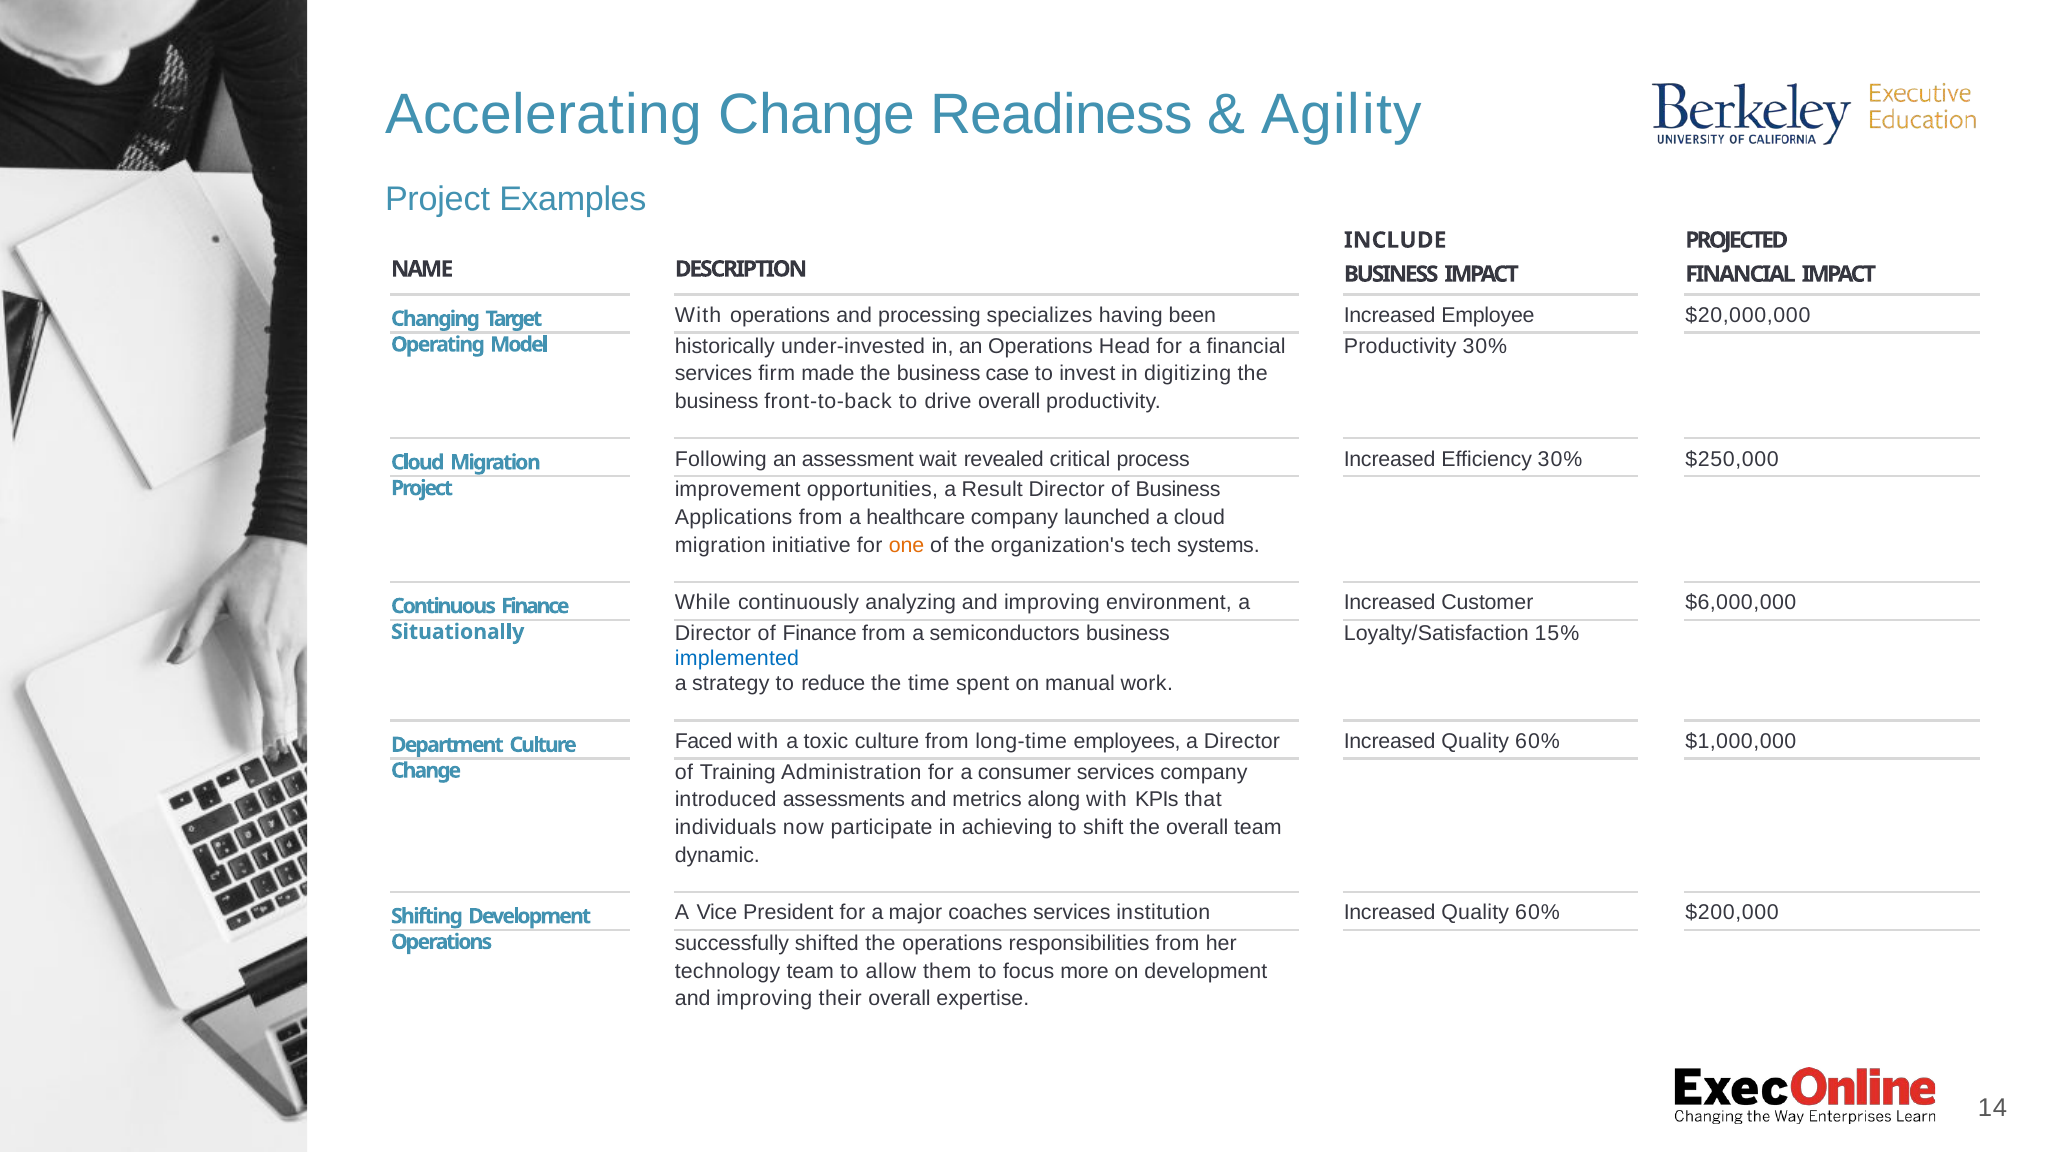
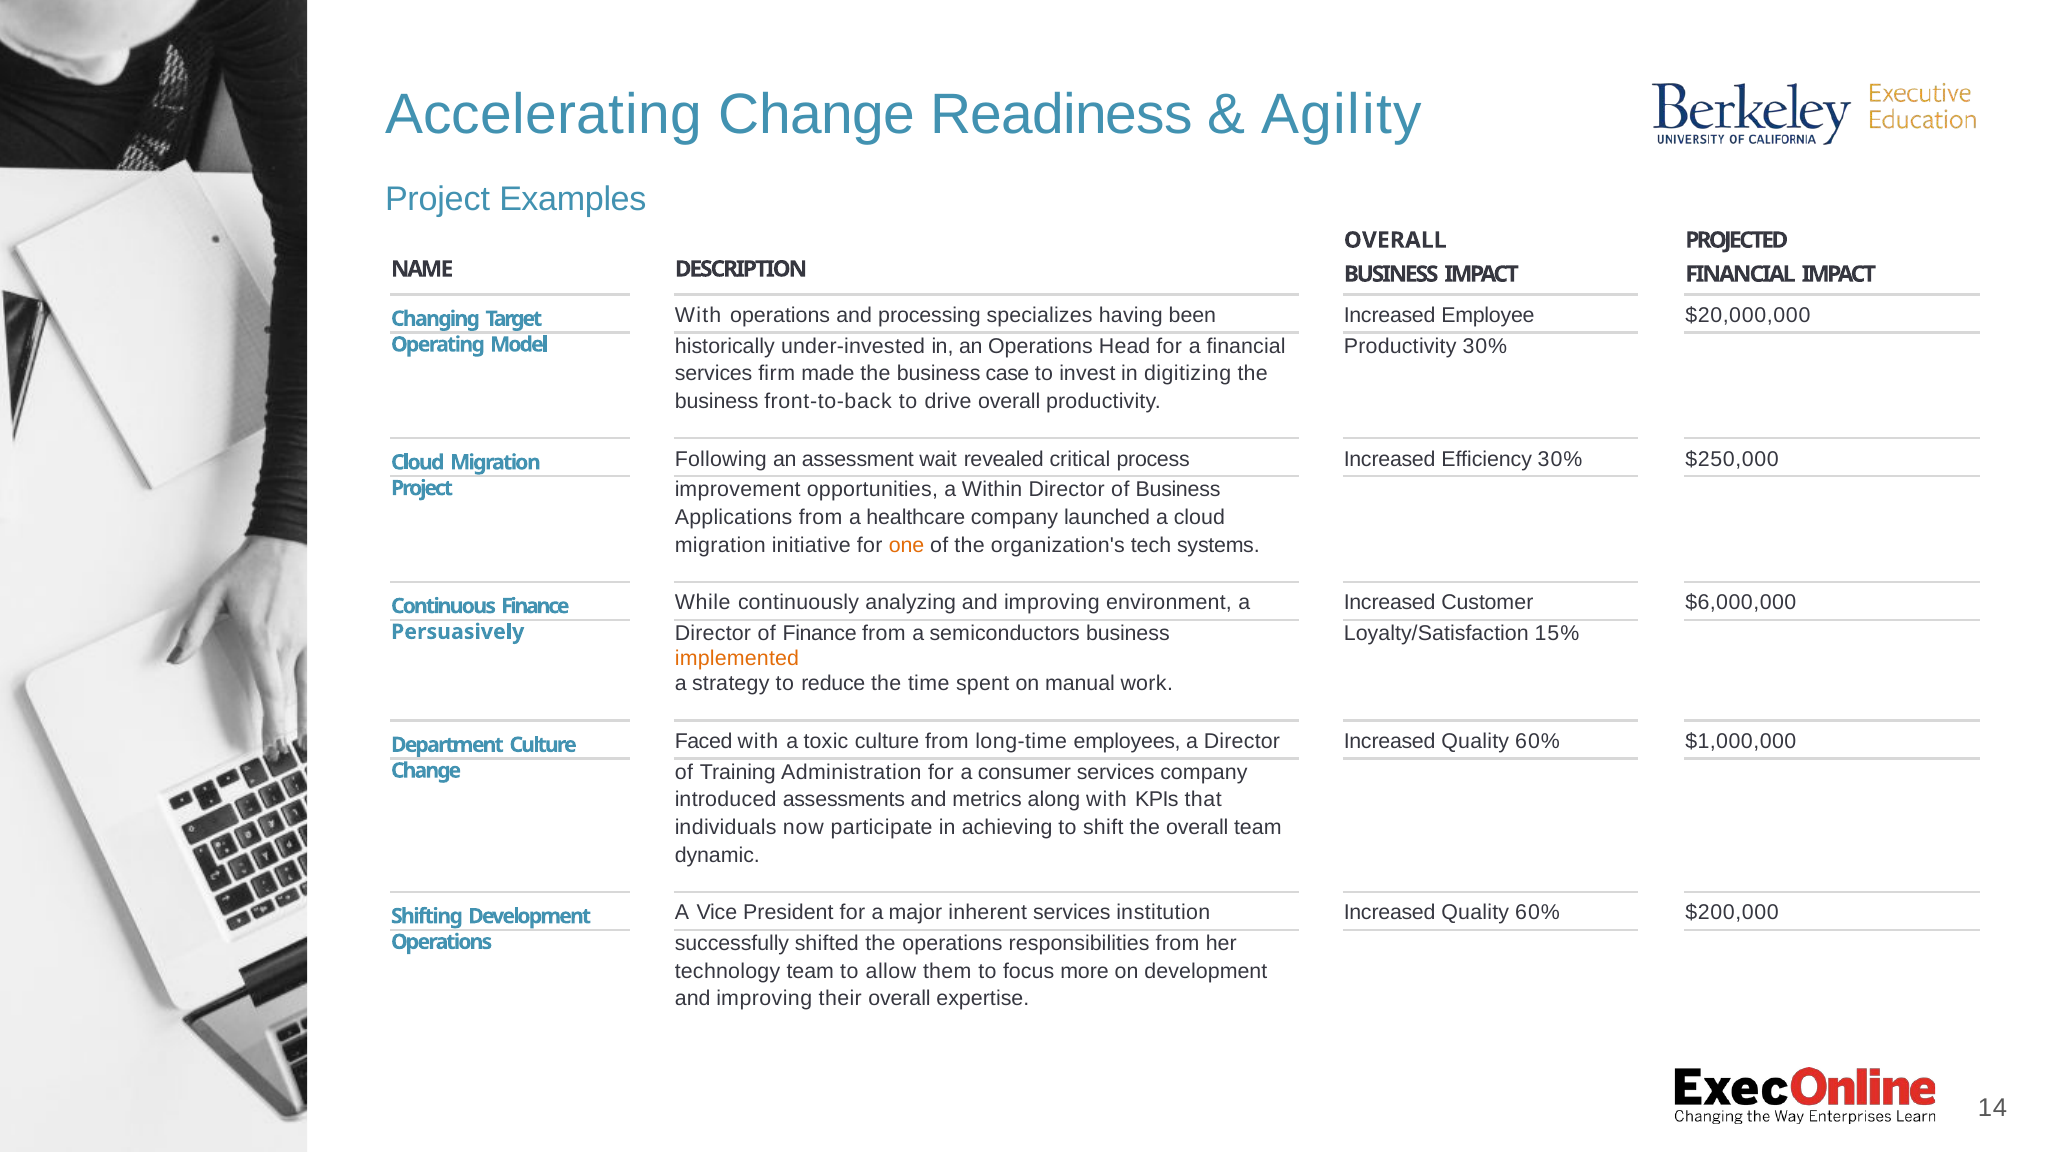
INCLUDE at (1395, 240): INCLUDE -> OVERALL
Result: Result -> Within
Situationally: Situationally -> Persuasively
implemented colour: blue -> orange
coaches: coaches -> inherent
